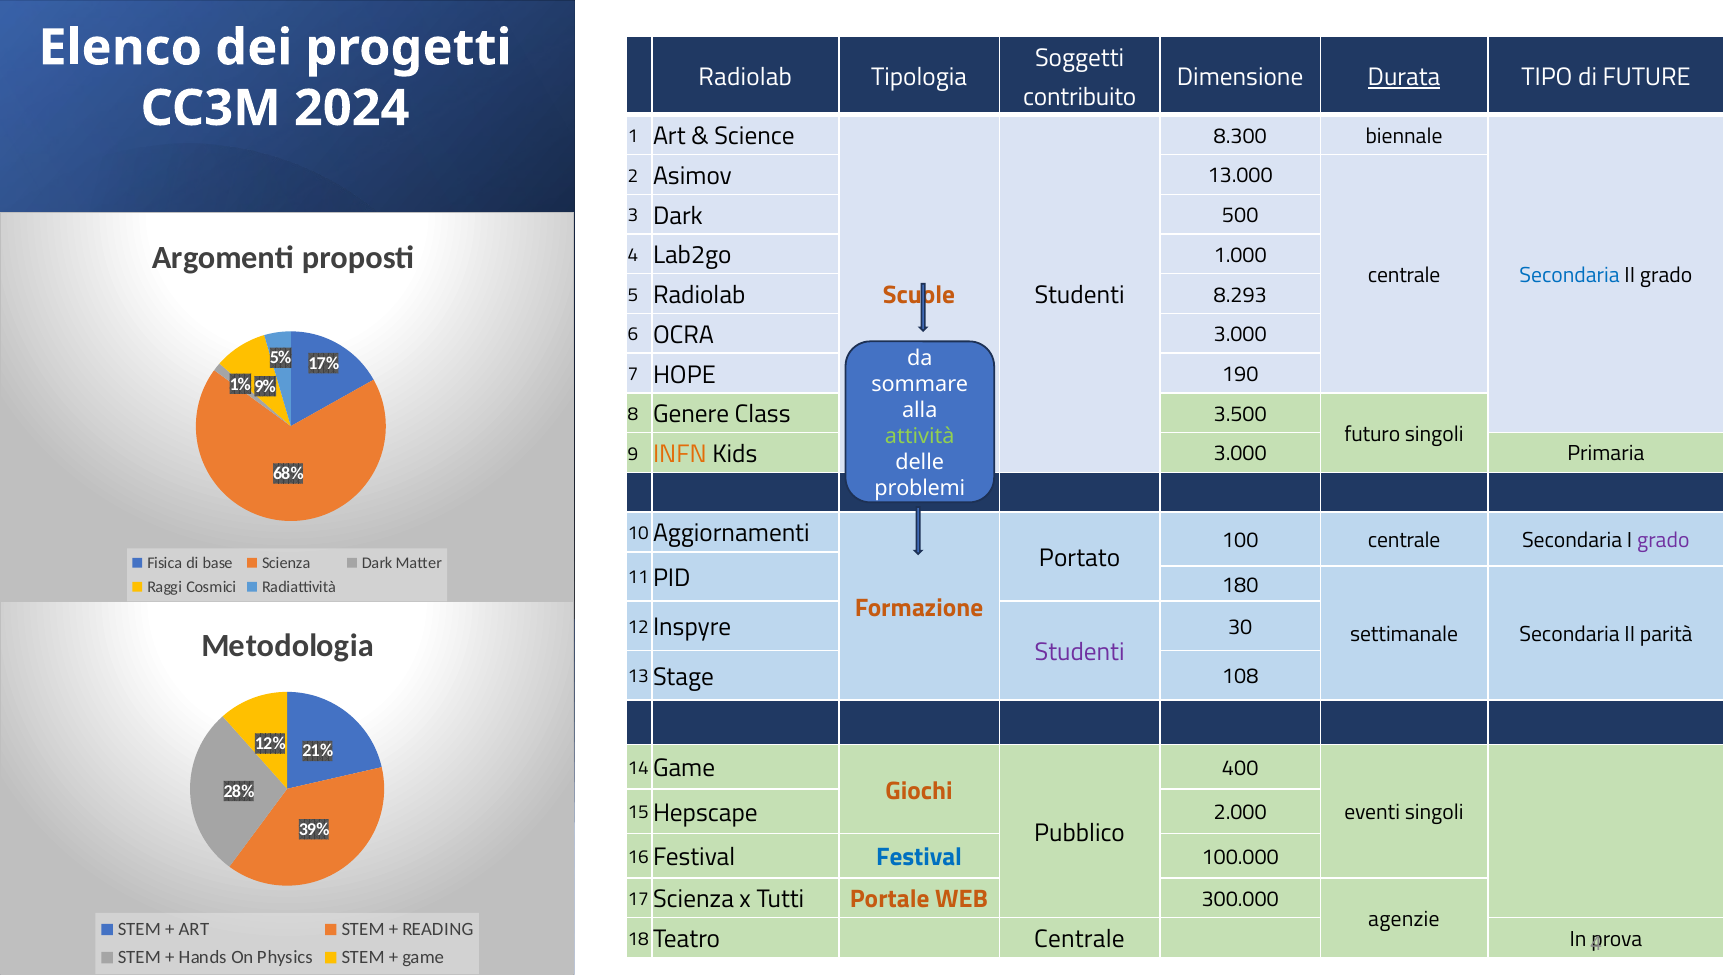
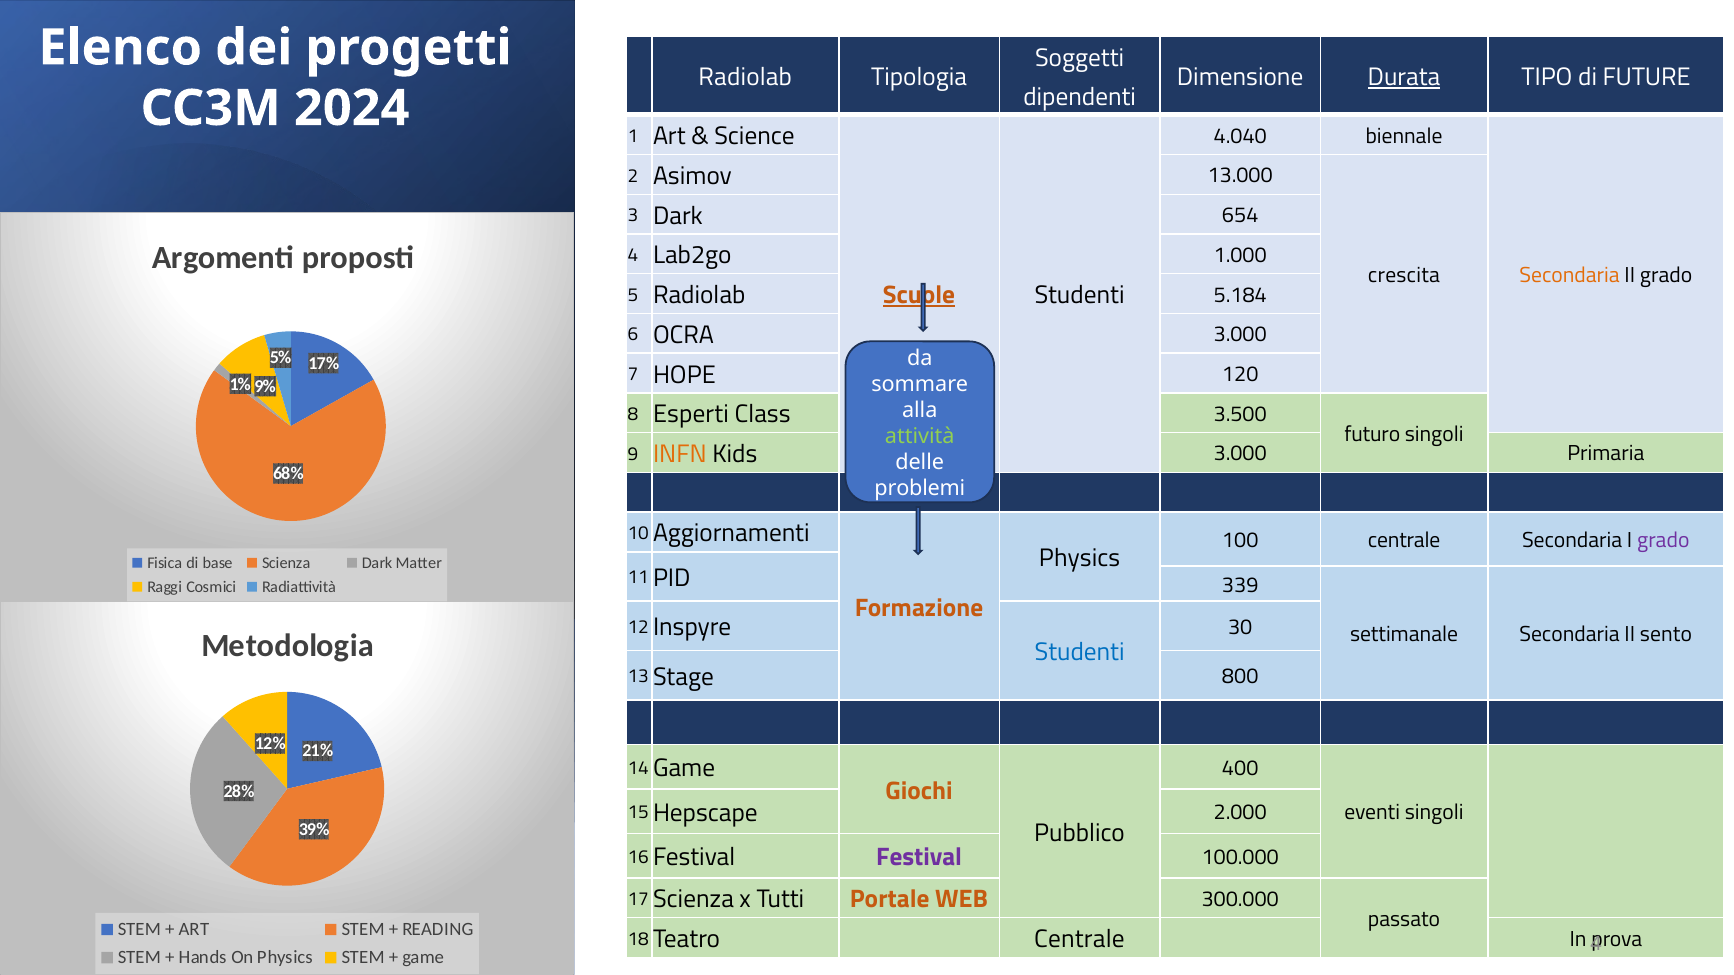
contribuito: contribuito -> dipendenti
8.300: 8.300 -> 4.040
500: 500 -> 654
centrale at (1404, 275): centrale -> crescita
Secondaria at (1570, 275) colour: blue -> orange
Scuole underline: none -> present
8.293: 8.293 -> 5.184
190: 190 -> 120
Genere: Genere -> Esperti
Portato at (1080, 558): Portato -> Physics
180: 180 -> 339
parità: parità -> sento
Studenti at (1080, 653) colour: purple -> blue
108: 108 -> 800
Festival colour: blue -> purple
agenzie: agenzie -> passato
